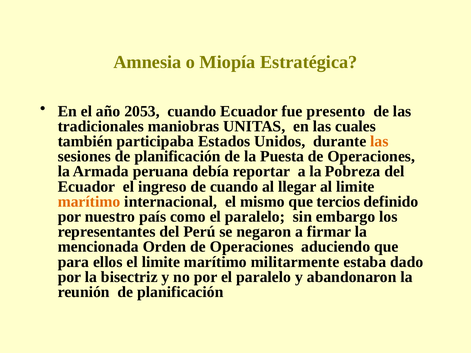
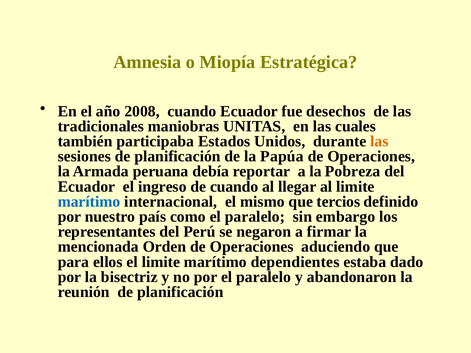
2053: 2053 -> 2008
presento: presento -> desechos
Puesta: Puesta -> Papúa
marítimo at (89, 202) colour: orange -> blue
militarmente: militarmente -> dependientes
